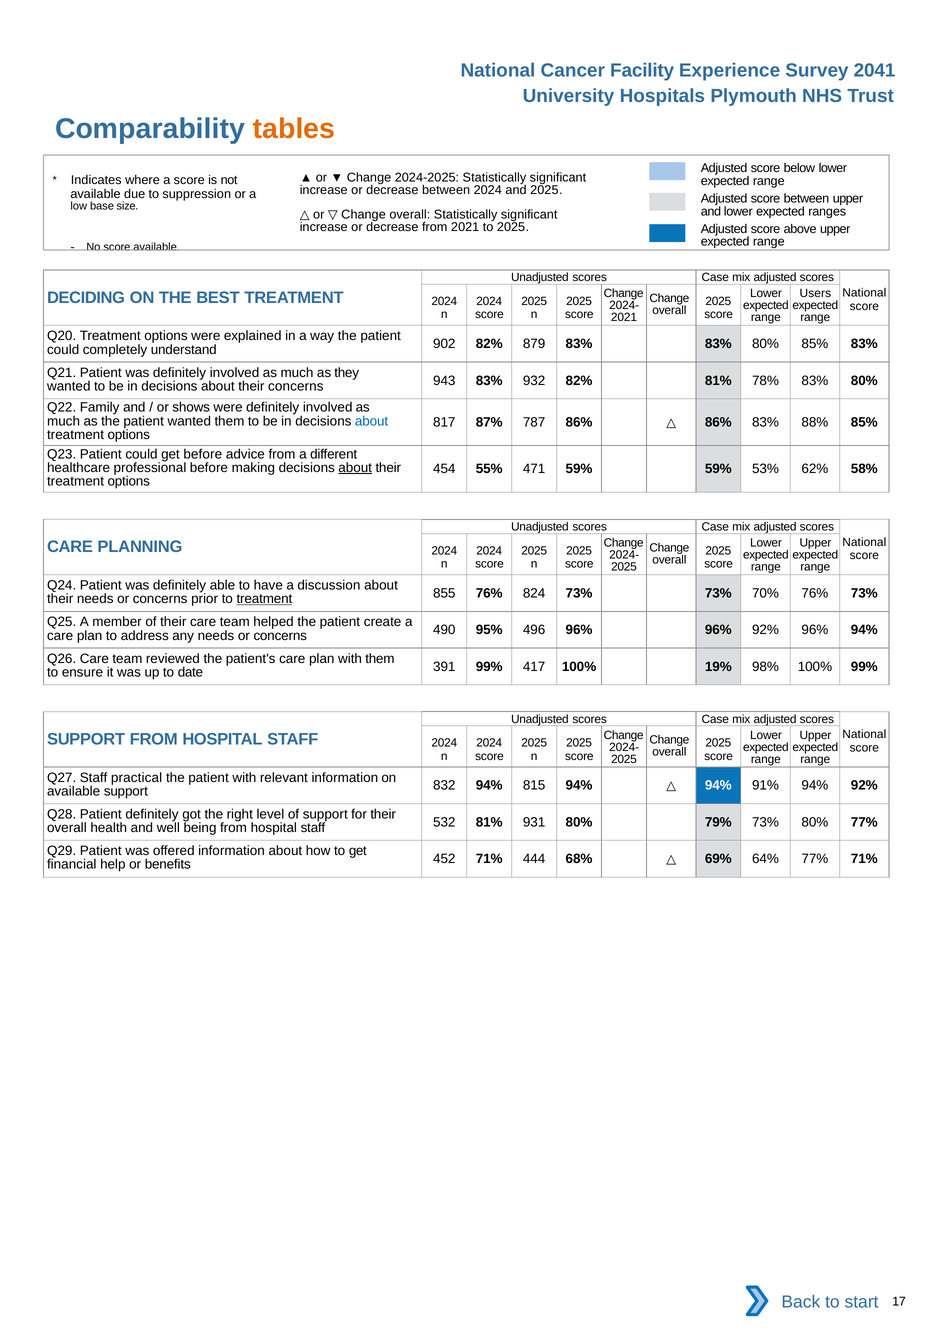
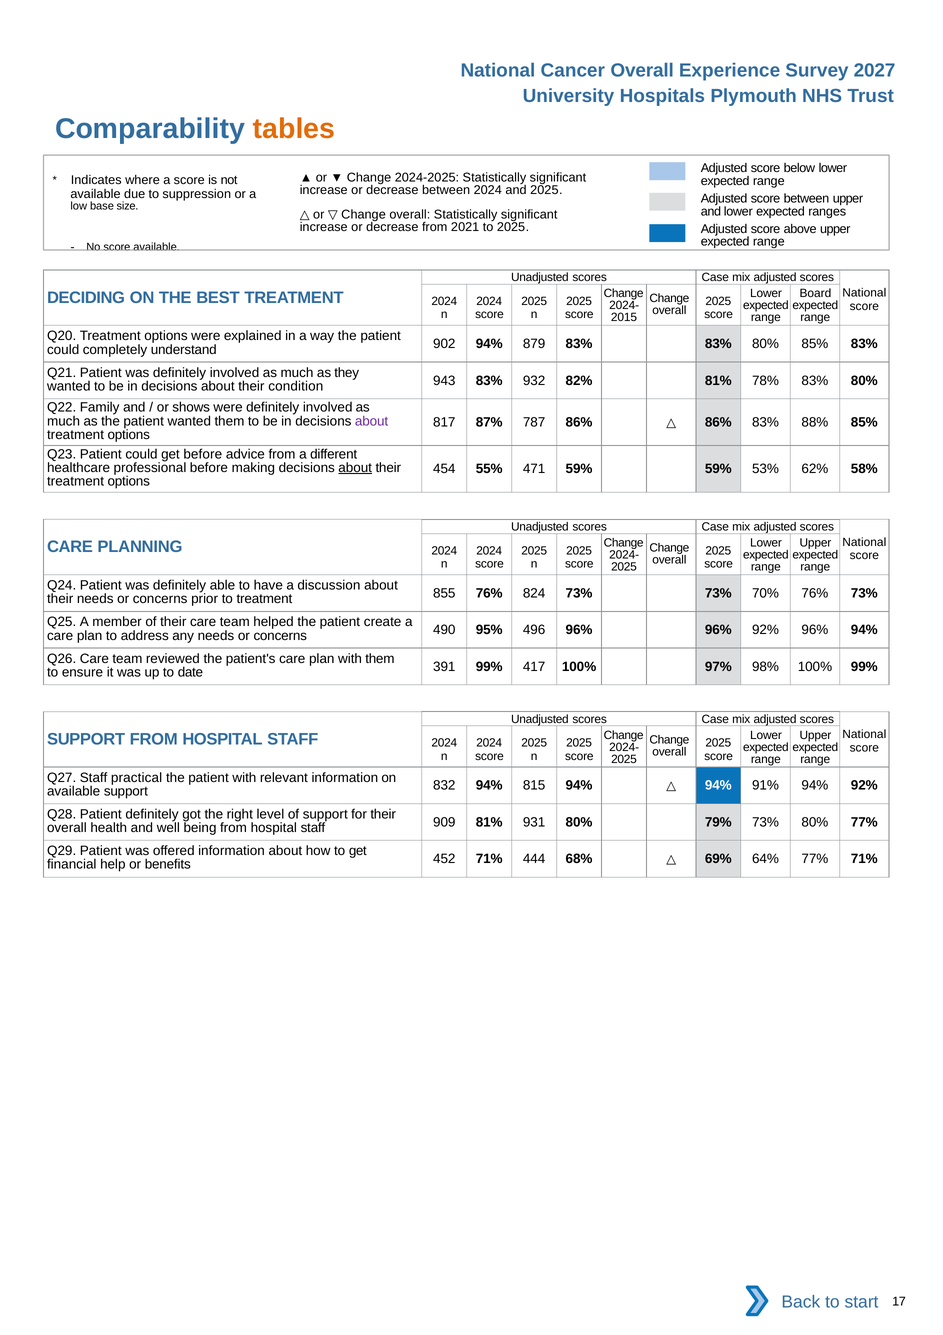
Cancer Facility: Facility -> Overall
2041: 2041 -> 2027
Users: Users -> Board
2021 at (624, 317): 2021 -> 2015
902 82%: 82% -> 94%
their concerns: concerns -> condition
about at (372, 421) colour: blue -> purple
treatment at (264, 599) underline: present -> none
19%: 19% -> 97%
532: 532 -> 909
